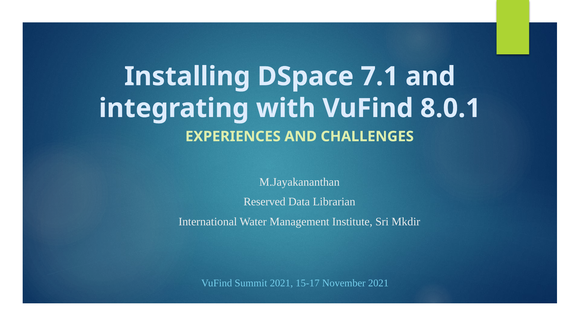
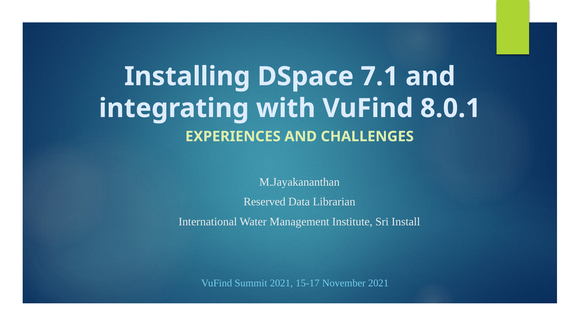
Mkdir: Mkdir -> Install
